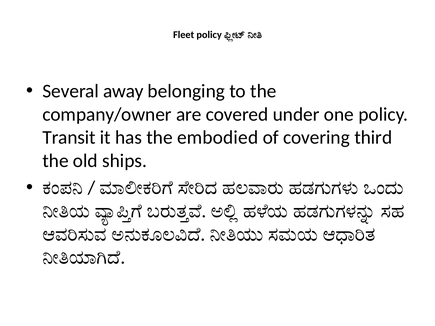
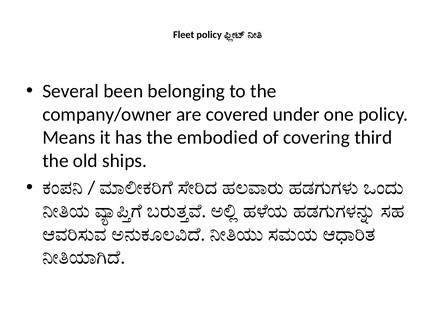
away: away -> been
Transit: Transit -> Means
